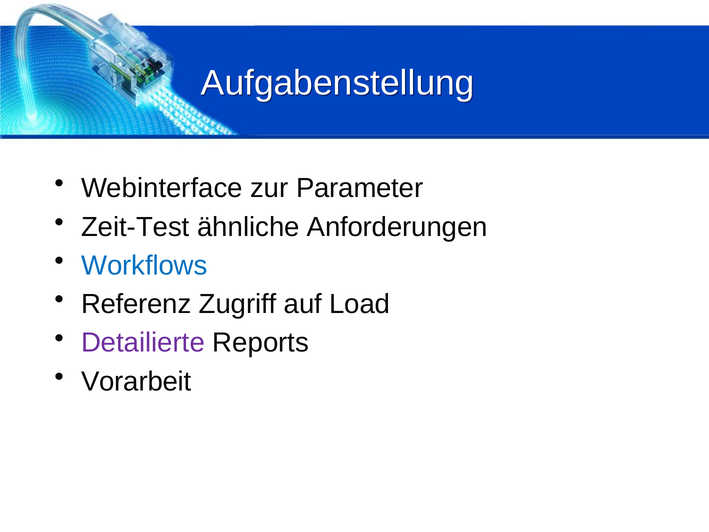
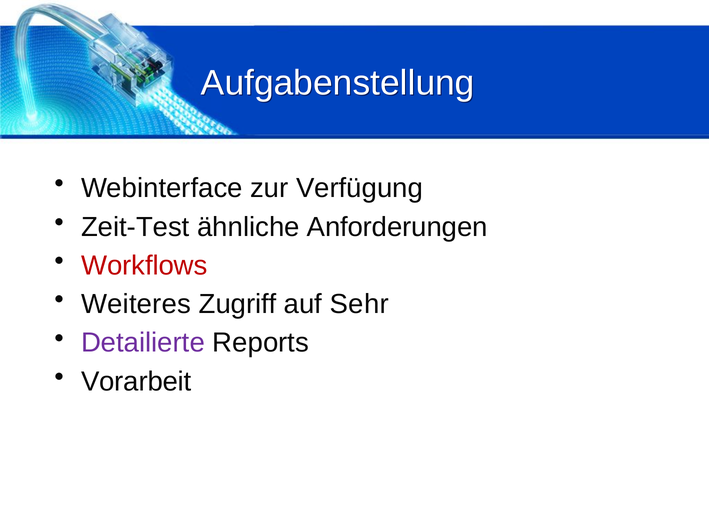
Parameter: Parameter -> Verfügung
Workflows colour: blue -> red
Referenz: Referenz -> Weiteres
Load: Load -> Sehr
